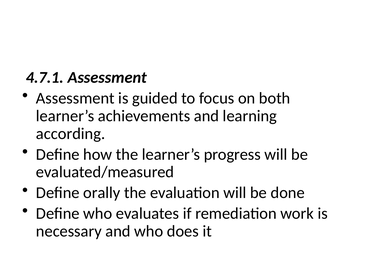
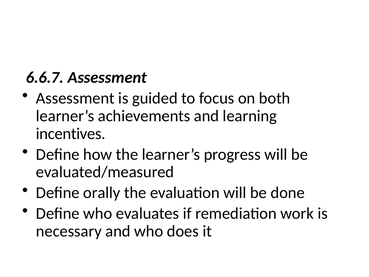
4.7.1: 4.7.1 -> 6.6.7
according: according -> incentives
